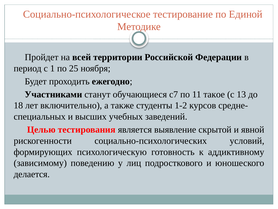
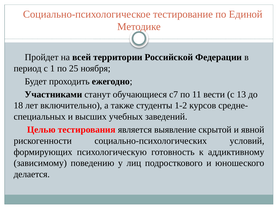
такое: такое -> вести
